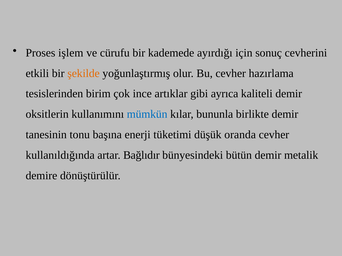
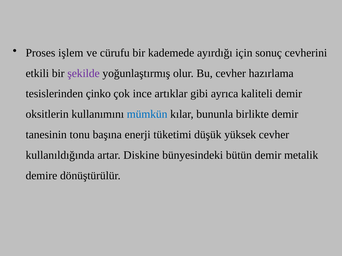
şekilde colour: orange -> purple
birim: birim -> çinko
oranda: oranda -> yüksek
Bağlıdır: Bağlıdır -> Diskine
